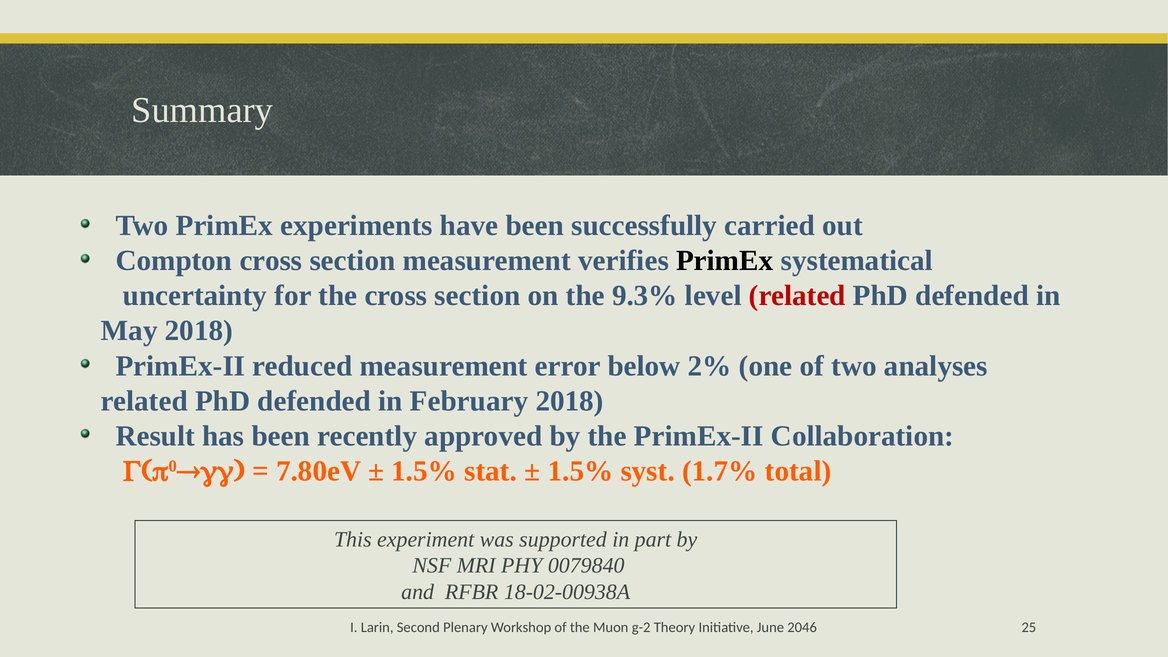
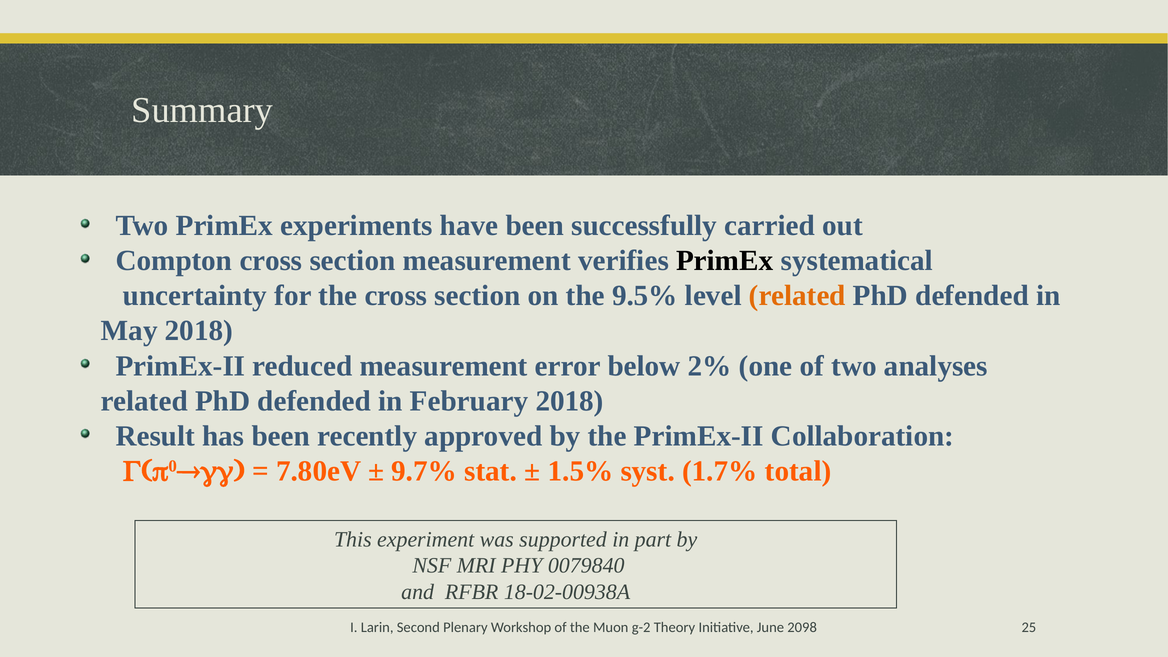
9.3%: 9.3% -> 9.5%
related at (797, 296) colour: red -> orange
1.5% at (424, 471): 1.5% -> 9.7%
2046: 2046 -> 2098
